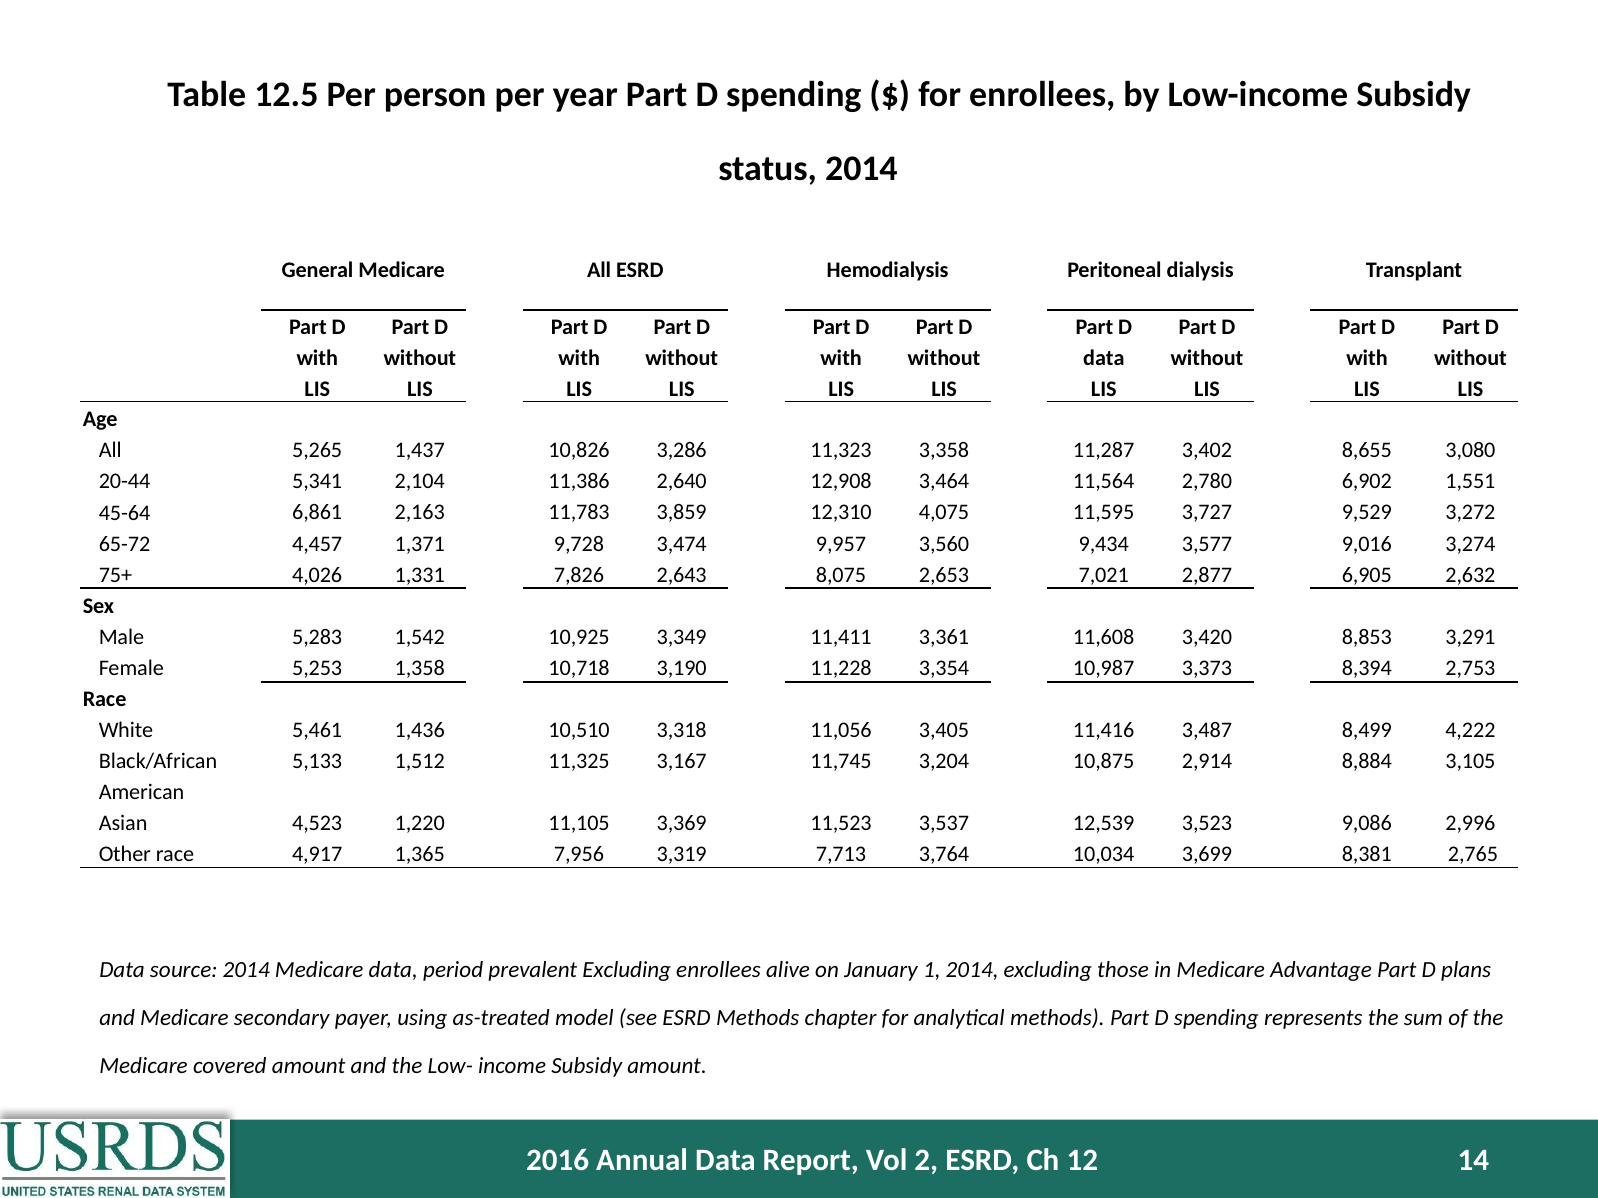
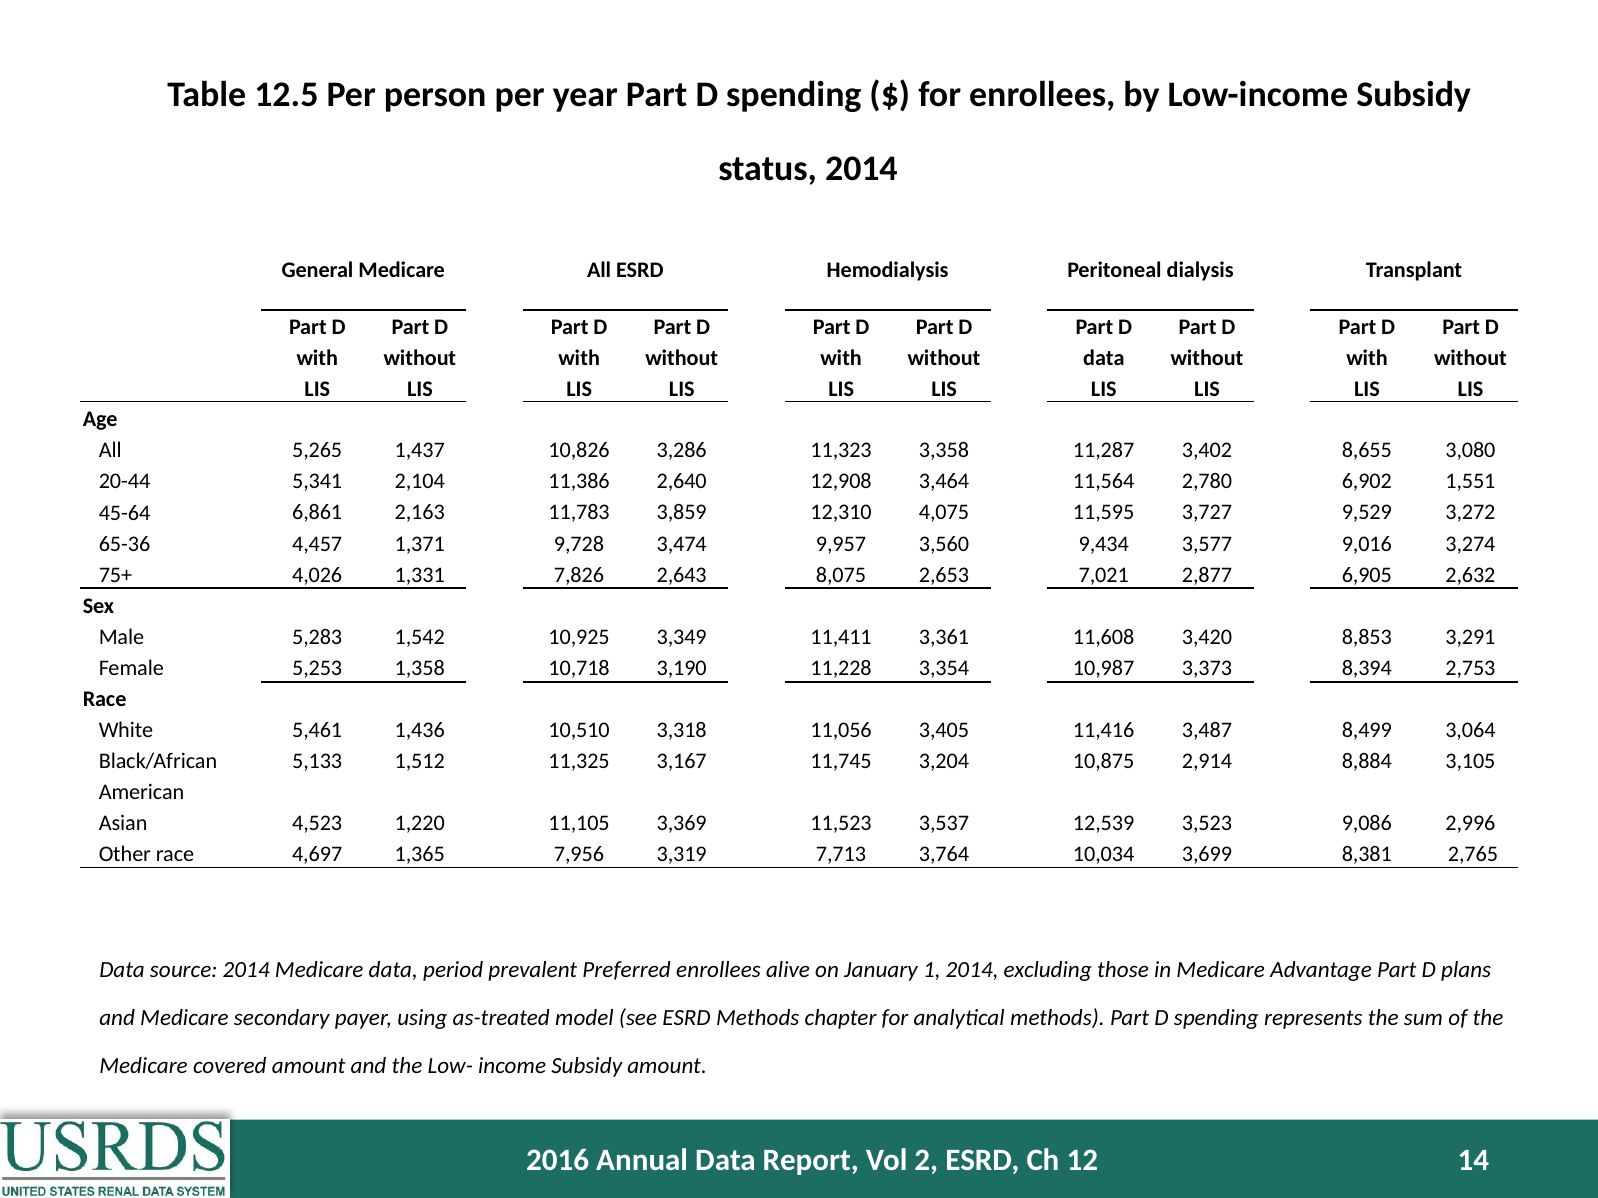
65-72: 65-72 -> 65-36
4,222: 4,222 -> 3,064
4,917: 4,917 -> 4,697
prevalent Excluding: Excluding -> Preferred
